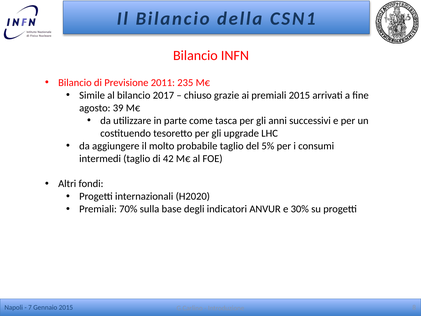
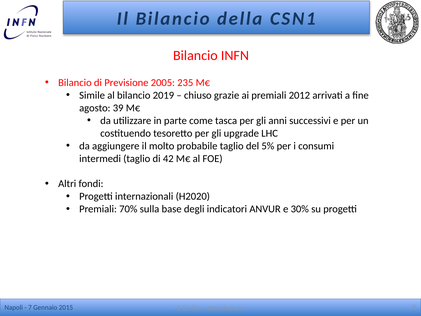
2011: 2011 -> 2005
2017: 2017 -> 2019
premiali 2015: 2015 -> 2012
